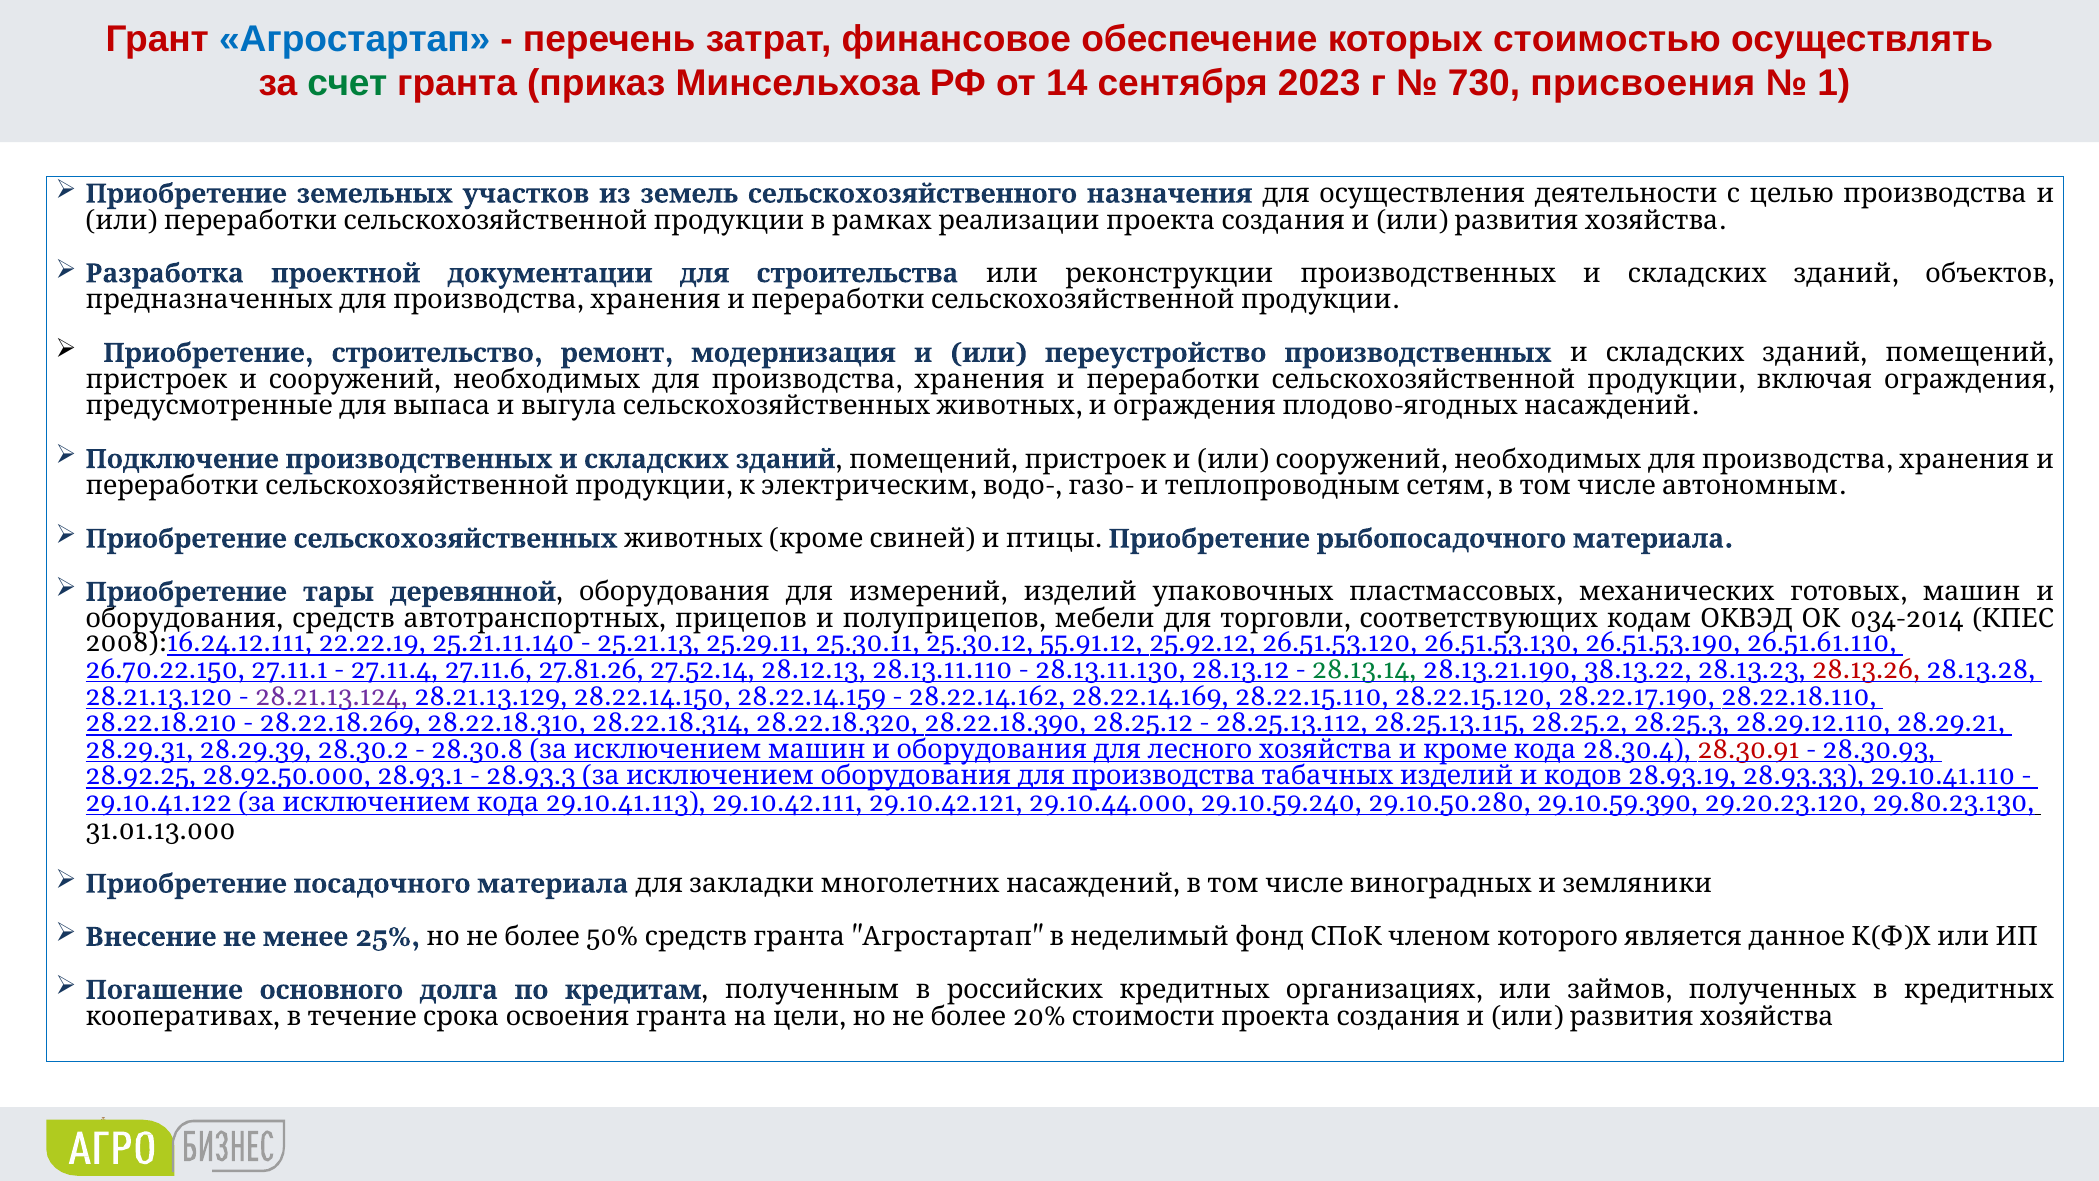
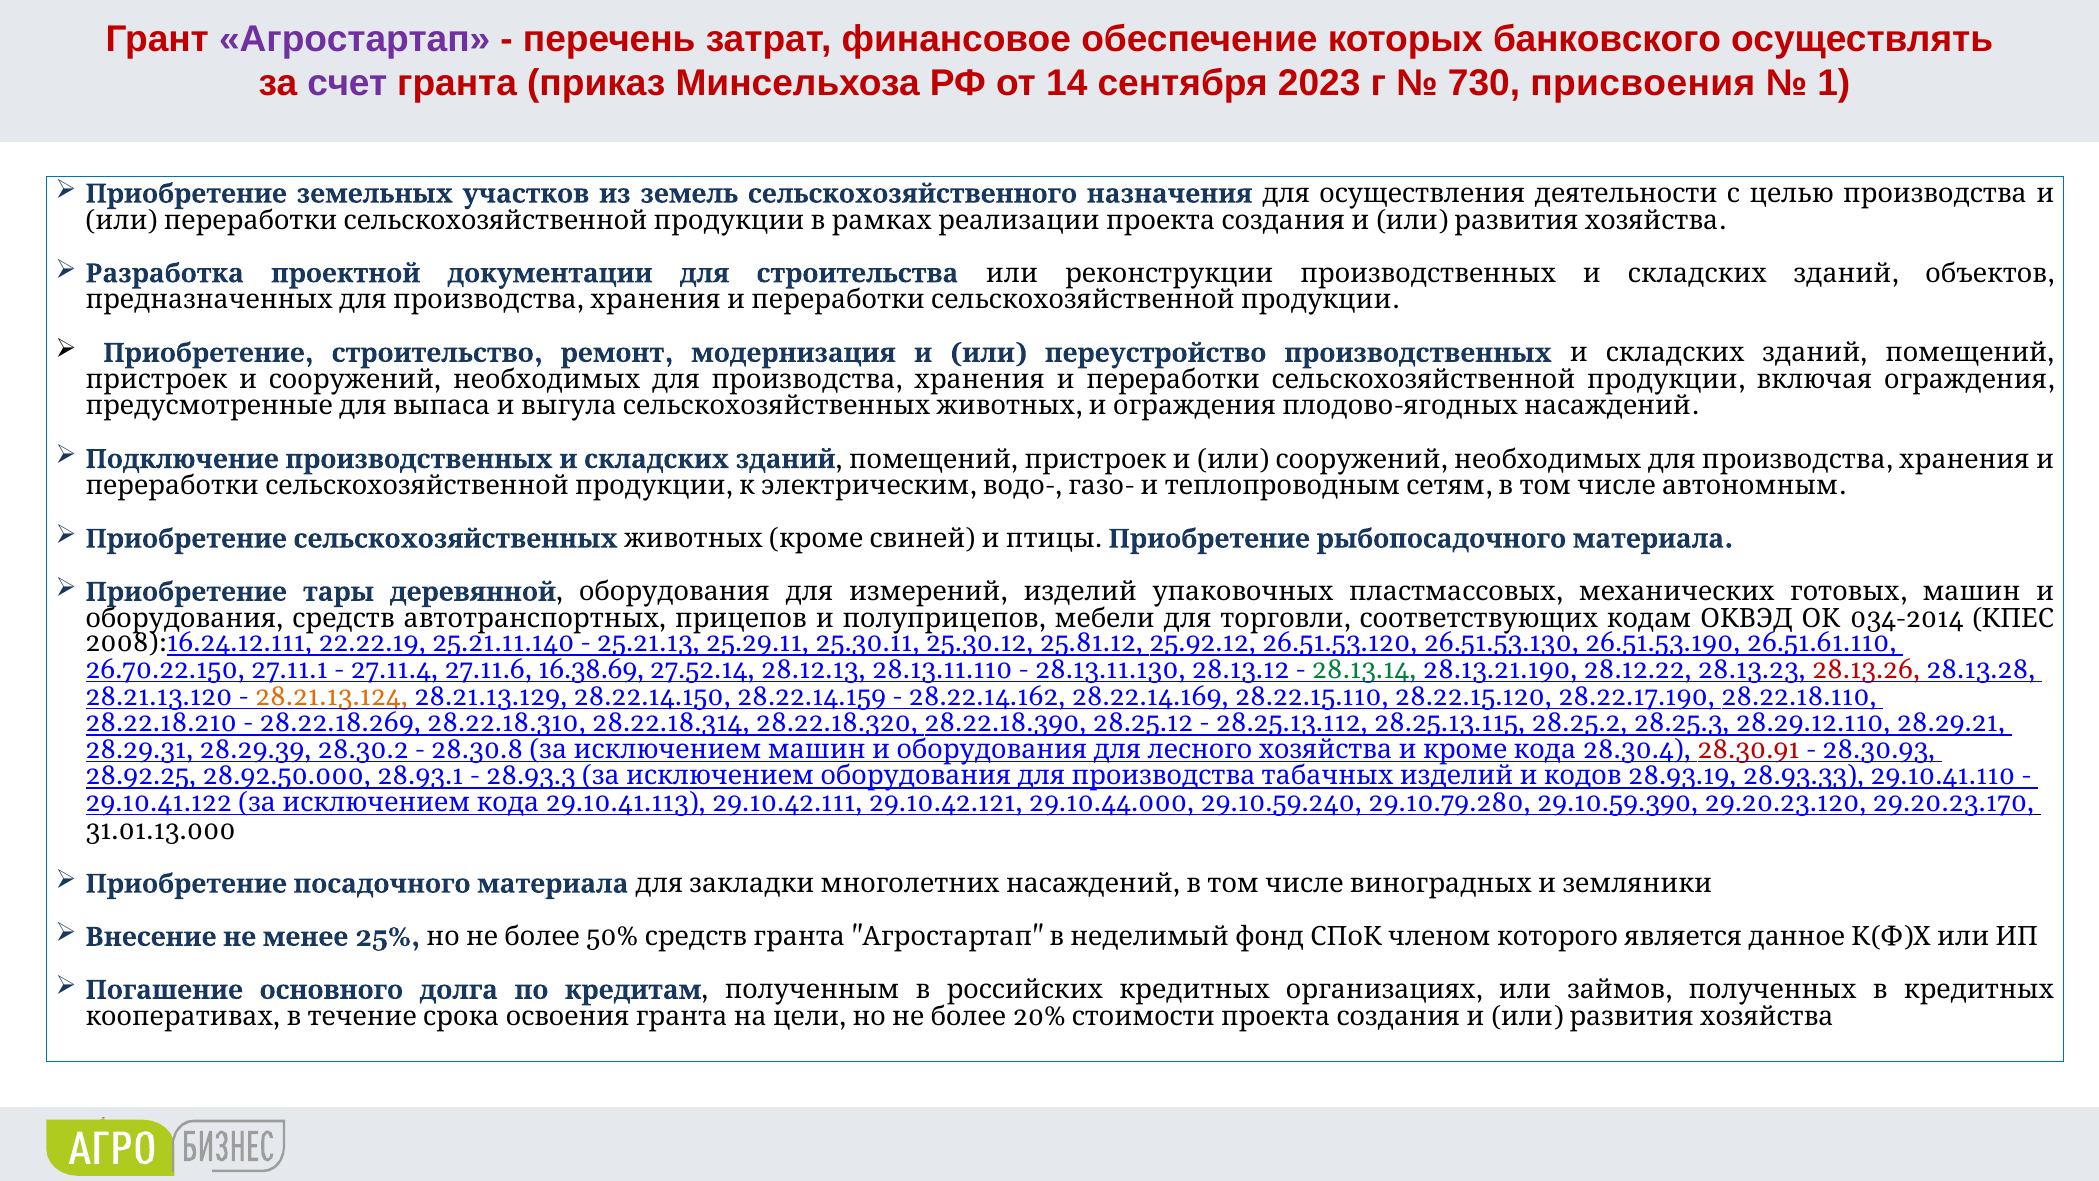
Агростартап at (355, 39) colour: blue -> purple
стоимостью: стоимостью -> банковского
счет colour: green -> purple
55.91.12: 55.91.12 -> 25.81.12
27.81.26: 27.81.26 -> 16.38.69
38.13.22: 38.13.22 -> 28.12.22
28.21.13.124 colour: purple -> orange
29.10.50.280: 29.10.50.280 -> 29.10.79.280
29.80.23.130: 29.80.23.130 -> 29.20.23.170
